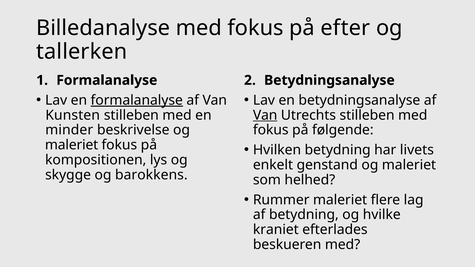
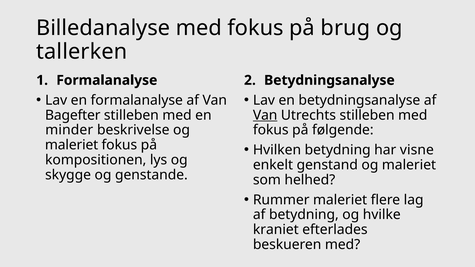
efter: efter -> brug
formalanalyse at (137, 100) underline: present -> none
Kunsten: Kunsten -> Bagefter
livets: livets -> visne
barokkens: barokkens -> genstande
